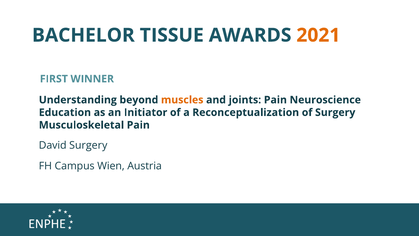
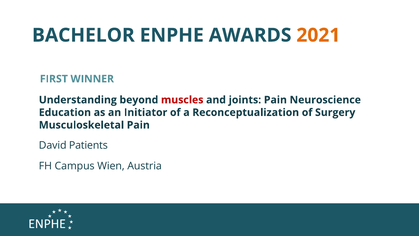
TISSUE: TISSUE -> ENPHE
muscles colour: orange -> red
David Surgery: Surgery -> Patients
